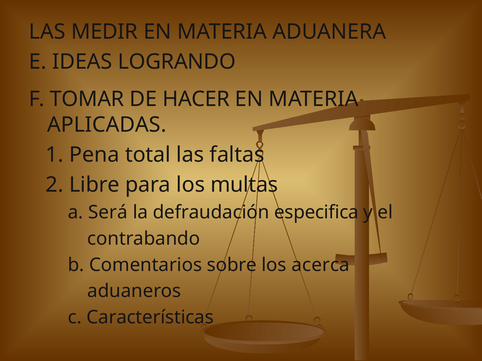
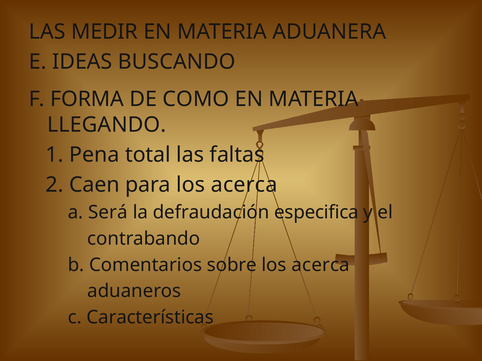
LOGRANDO: LOGRANDO -> BUSCANDO
TOMAR: TOMAR -> FORMA
HACER: HACER -> COMO
APLICADAS: APLICADAS -> LLEGANDO
Libre: Libre -> Caen
para los multas: multas -> acerca
